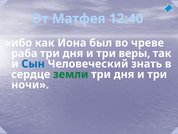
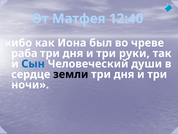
веры: веры -> руки
знать: знать -> души
земли colour: green -> black
